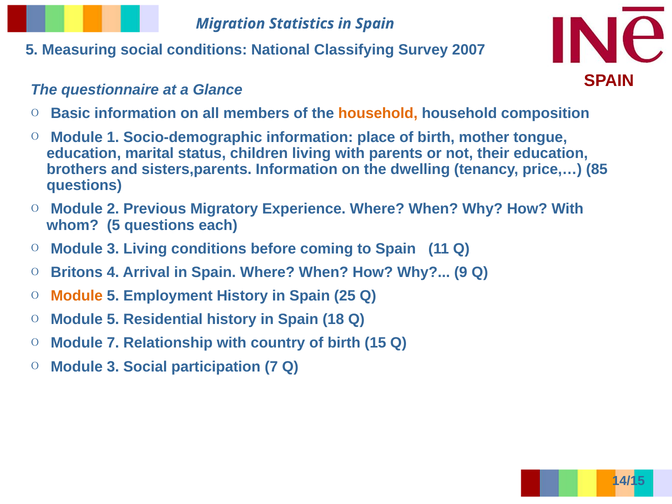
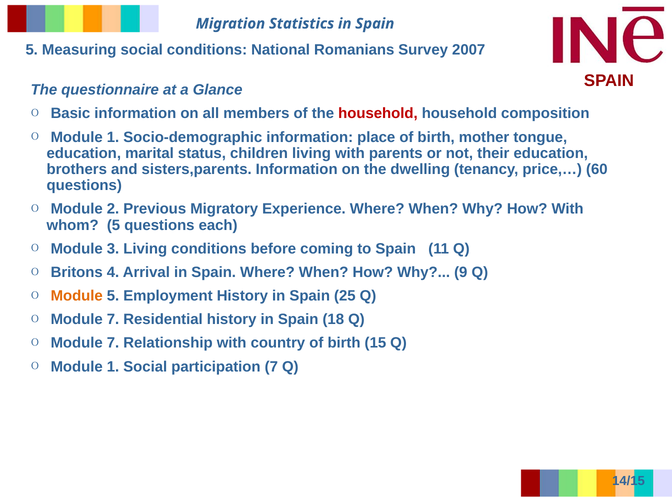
Classifying: Classifying -> Romanians
household at (378, 114) colour: orange -> red
85: 85 -> 60
5 at (113, 319): 5 -> 7
3 at (113, 367): 3 -> 1
